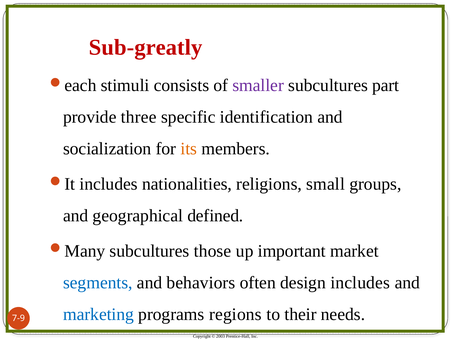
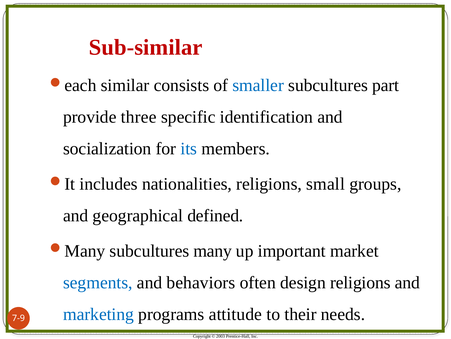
Sub-greatly: Sub-greatly -> Sub-similar
stimuli: stimuli -> similar
smaller colour: purple -> blue
its colour: orange -> blue
those: those -> many
design includes: includes -> religions
regions: regions -> attitude
